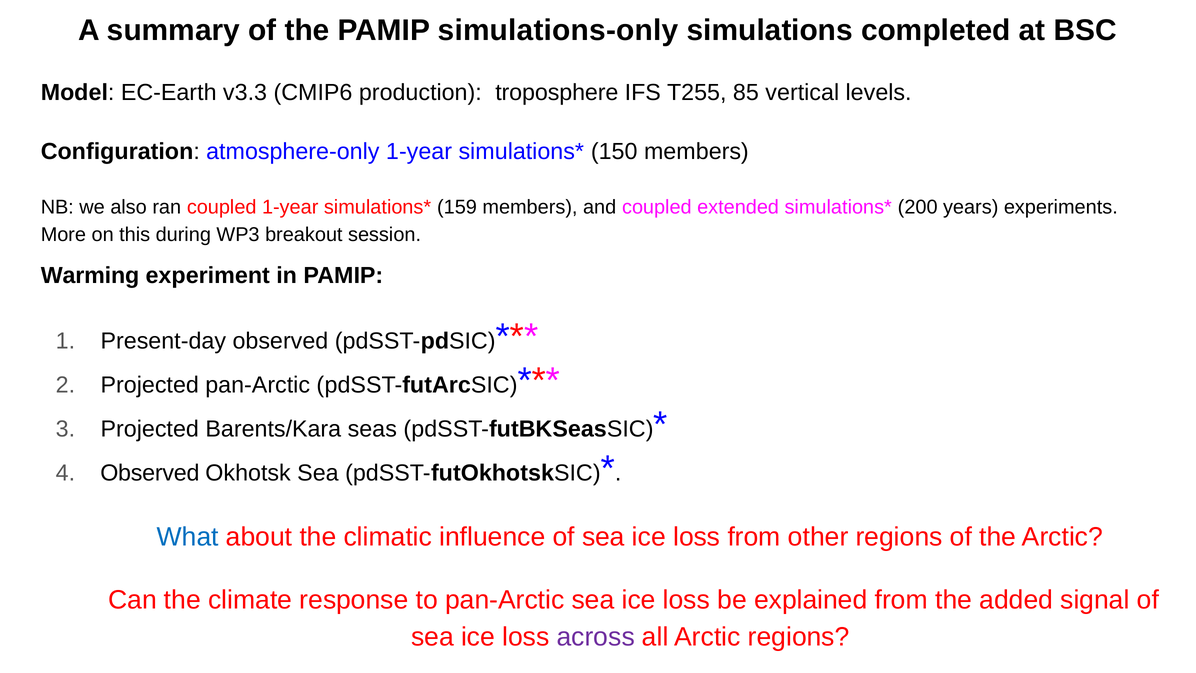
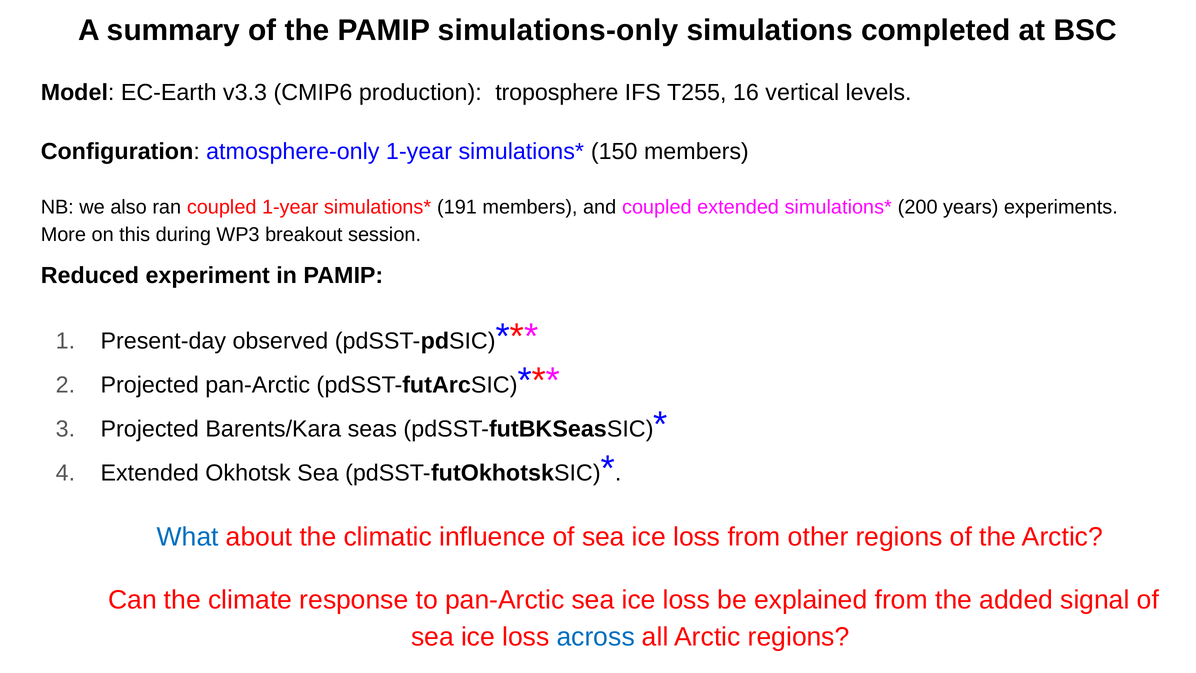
85: 85 -> 16
159: 159 -> 191
Warming: Warming -> Reduced
Observed at (150, 473): Observed -> Extended
across colour: purple -> blue
